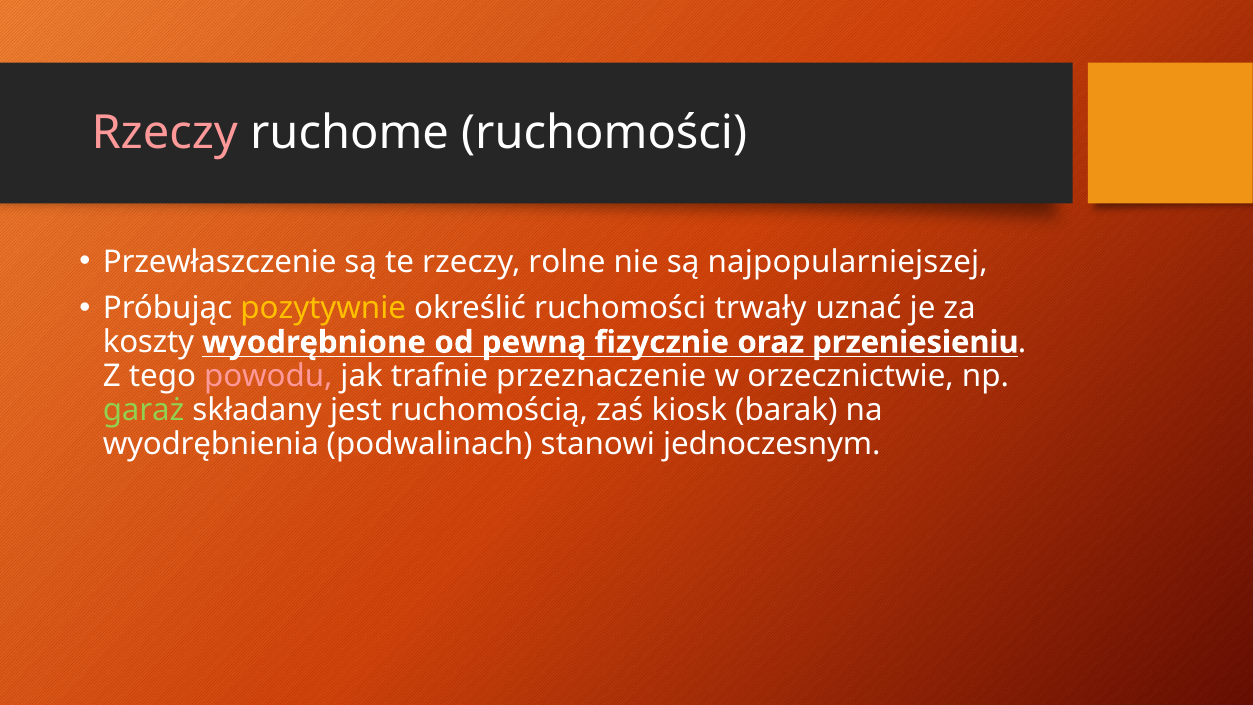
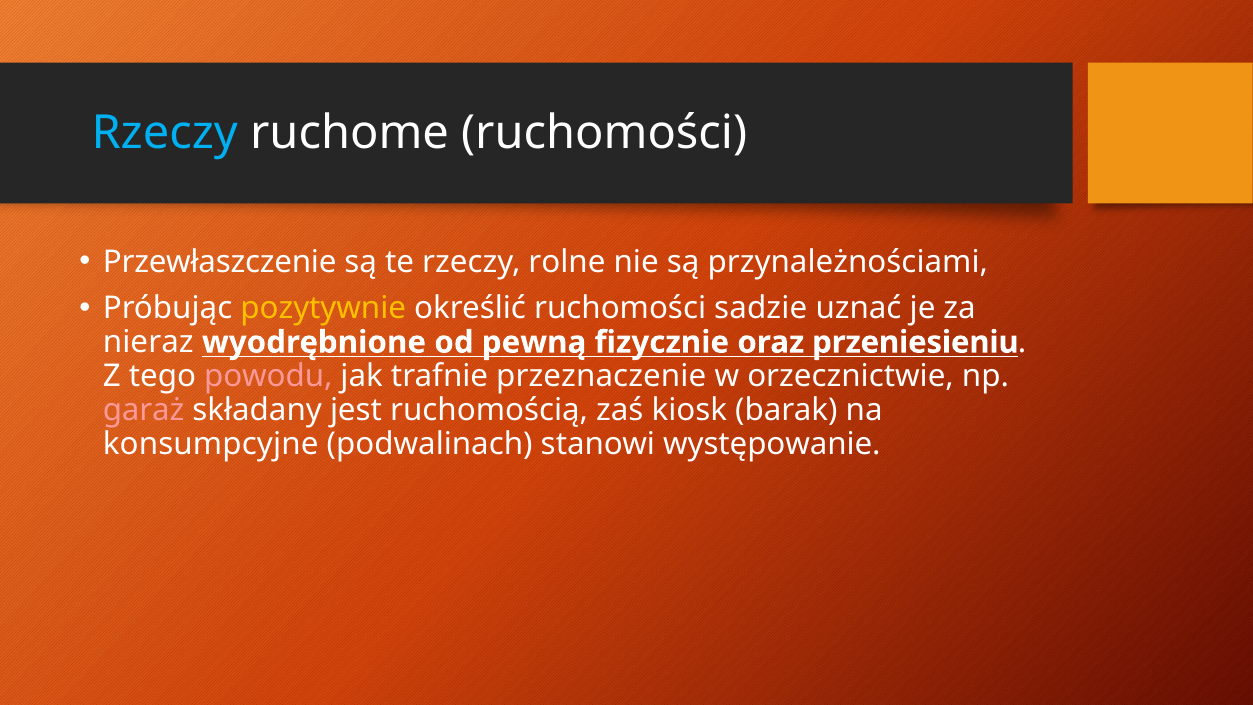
Rzeczy at (165, 133) colour: pink -> light blue
najpopularniejszej: najpopularniejszej -> przynależnościami
trwały: trwały -> sadzie
koszty: koszty -> nieraz
garaż colour: light green -> pink
wyodrębnienia: wyodrębnienia -> konsumpcyjne
jednoczesnym: jednoczesnym -> występowanie
